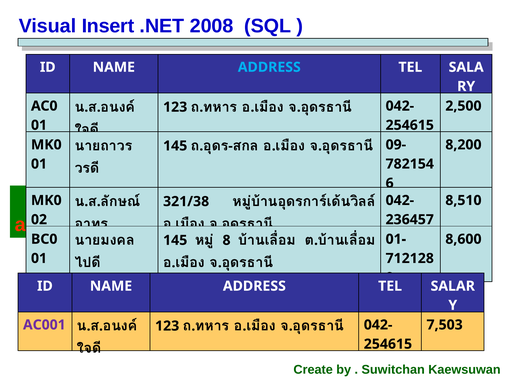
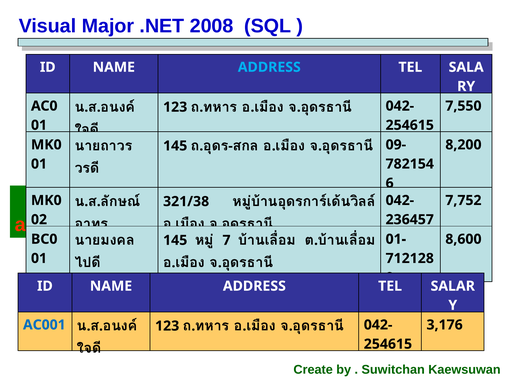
Insert: Insert -> Major
2,500: 2,500 -> 7,550
8,510: 8,510 -> 7,752
8 at (227, 241): 8 -> 7
AC001 colour: purple -> blue
7,503: 7,503 -> 3,176
